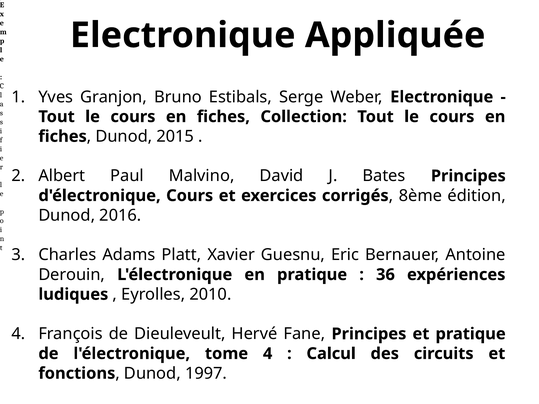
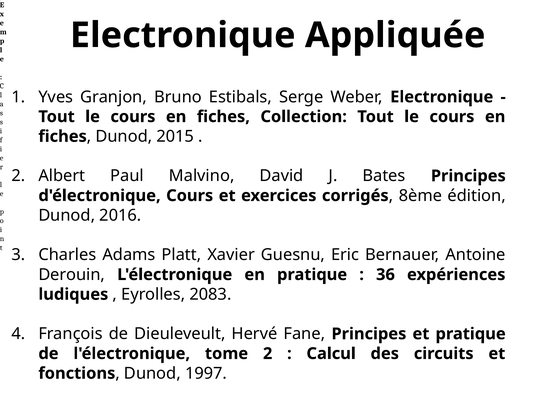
2010: 2010 -> 2083
tome 4: 4 -> 2
